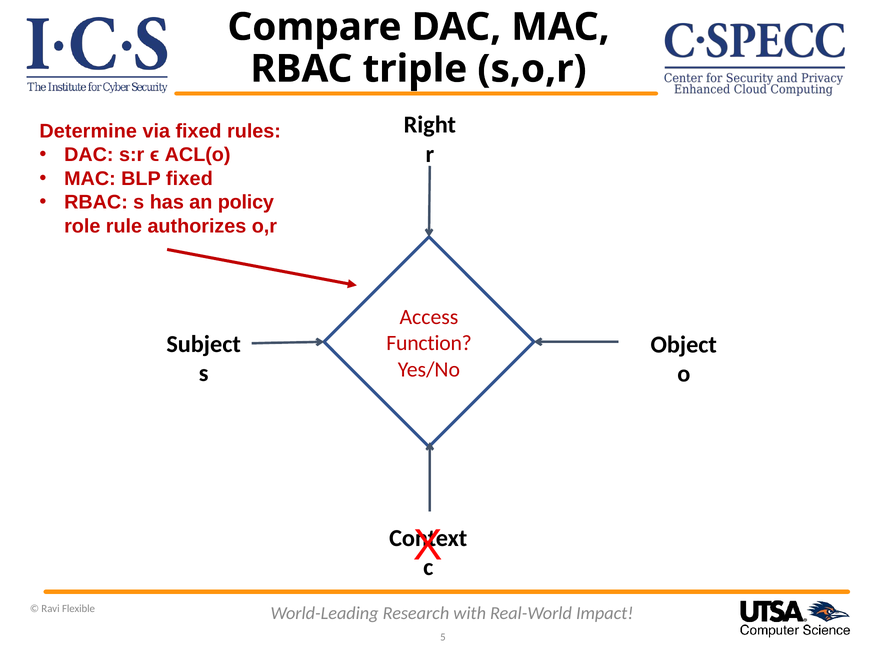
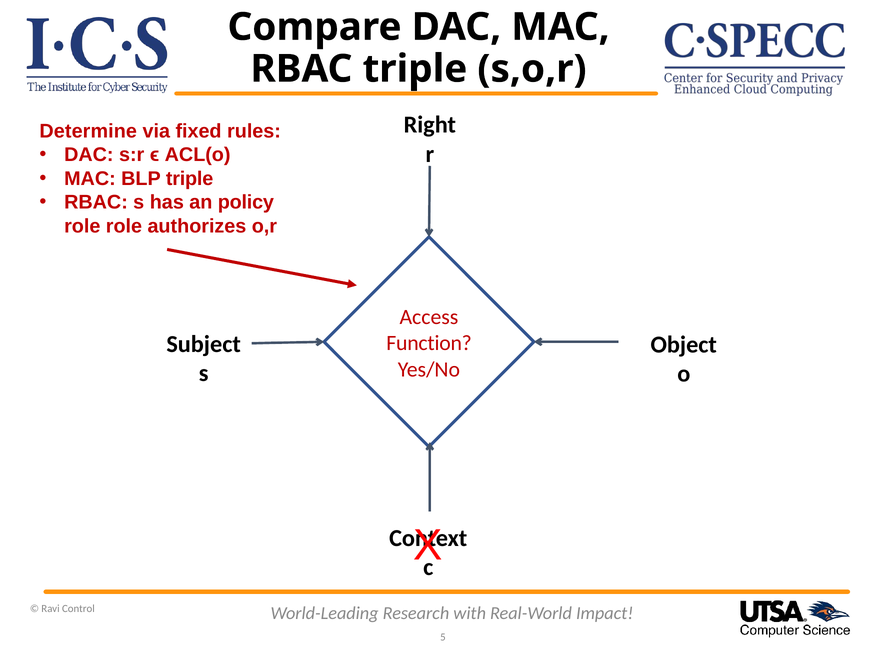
BLP fixed: fixed -> triple
role rule: rule -> role
Flexible: Flexible -> Control
